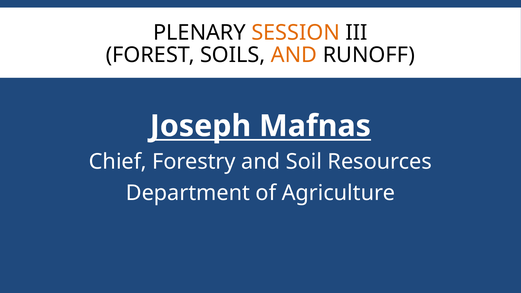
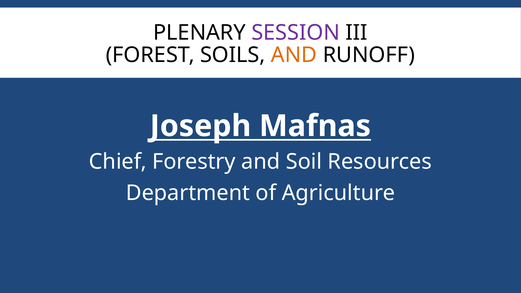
SESSION colour: orange -> purple
